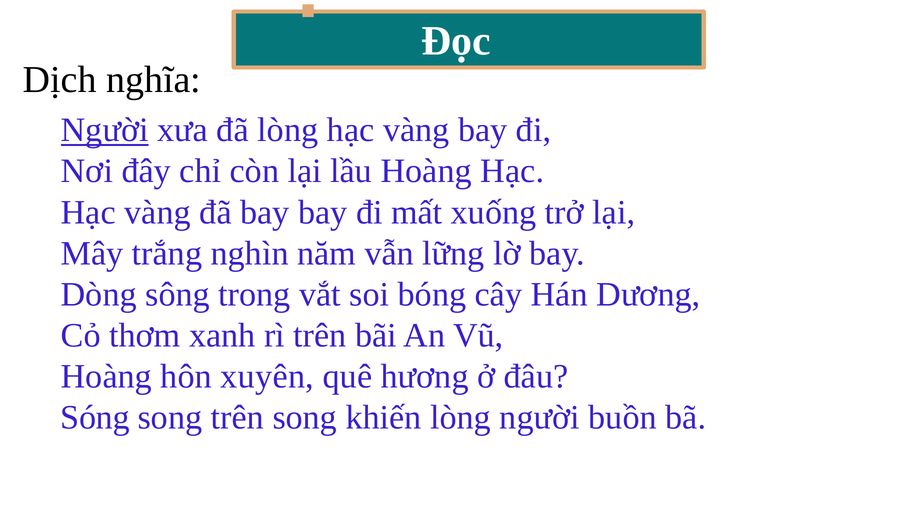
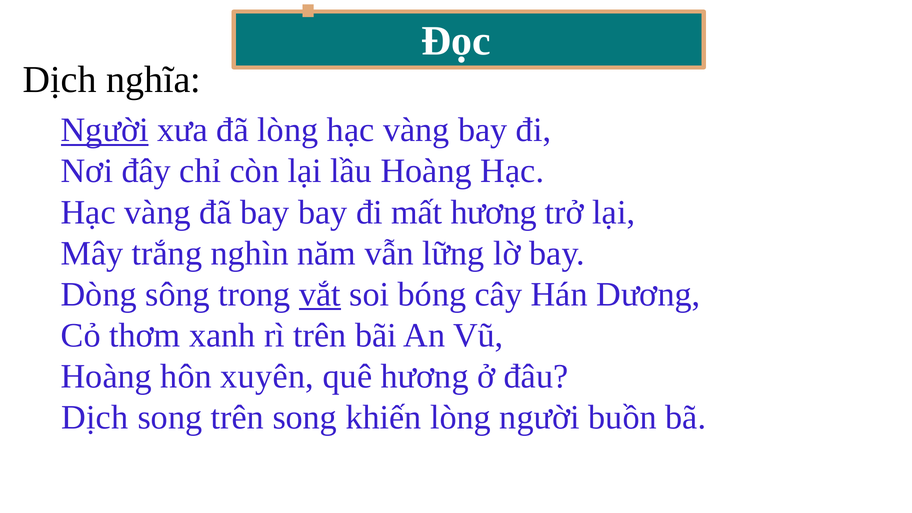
mất xuống: xuống -> hương
vắt underline: none -> present
Sóng at (95, 417): Sóng -> Dịch
